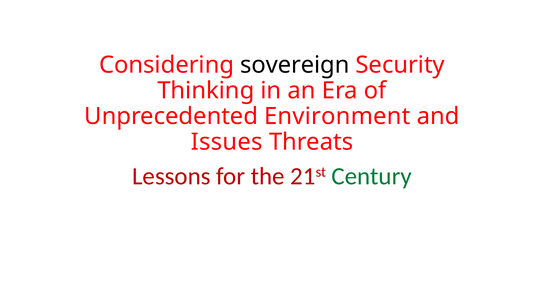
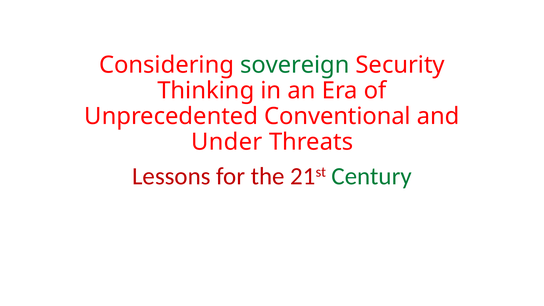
sovereign colour: black -> green
Environment: Environment -> Conventional
Issues: Issues -> Under
